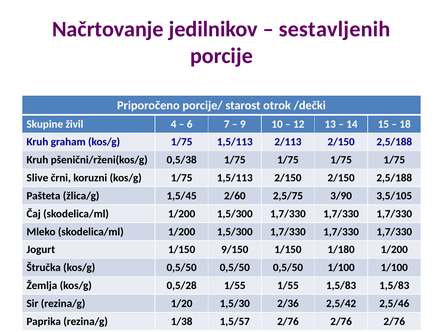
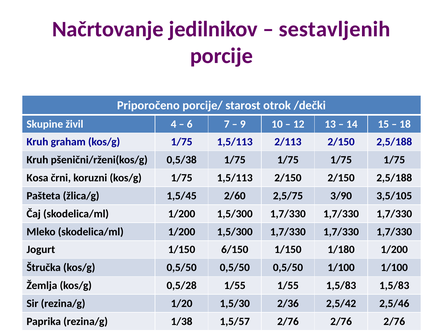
Slive: Slive -> Kosa
9/150: 9/150 -> 6/150
